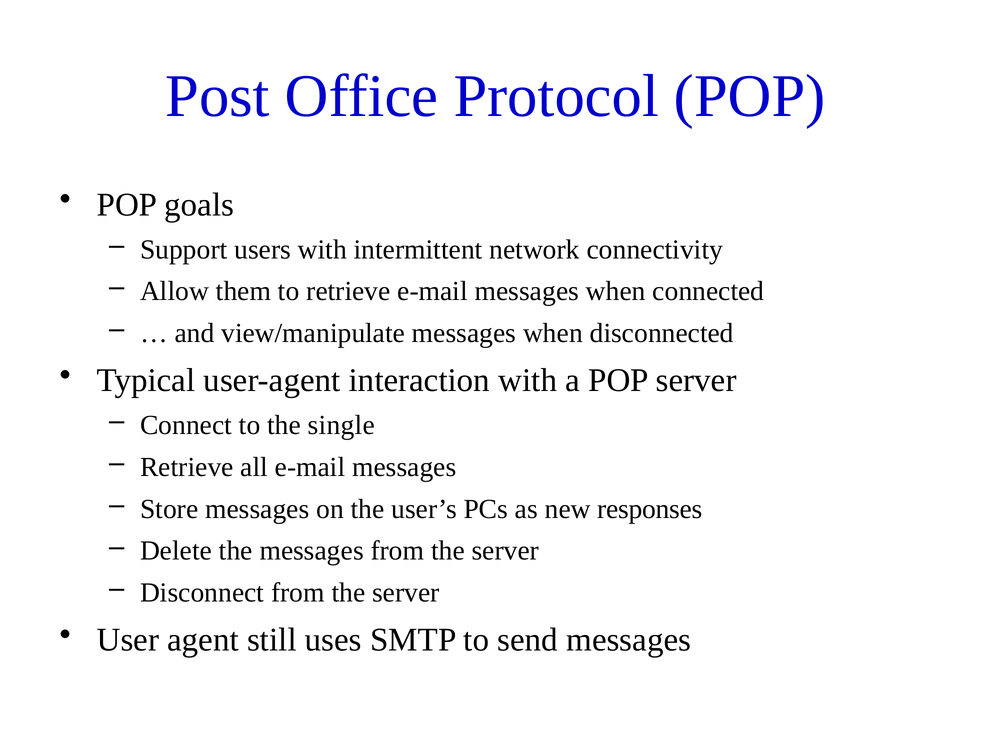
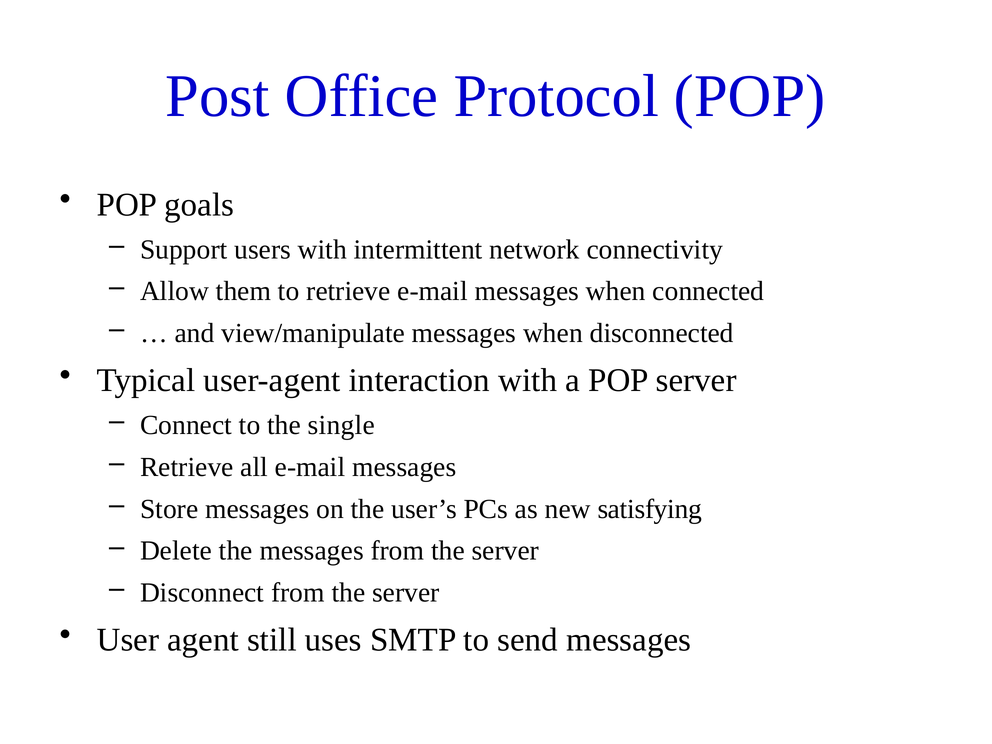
responses: responses -> satisfying
